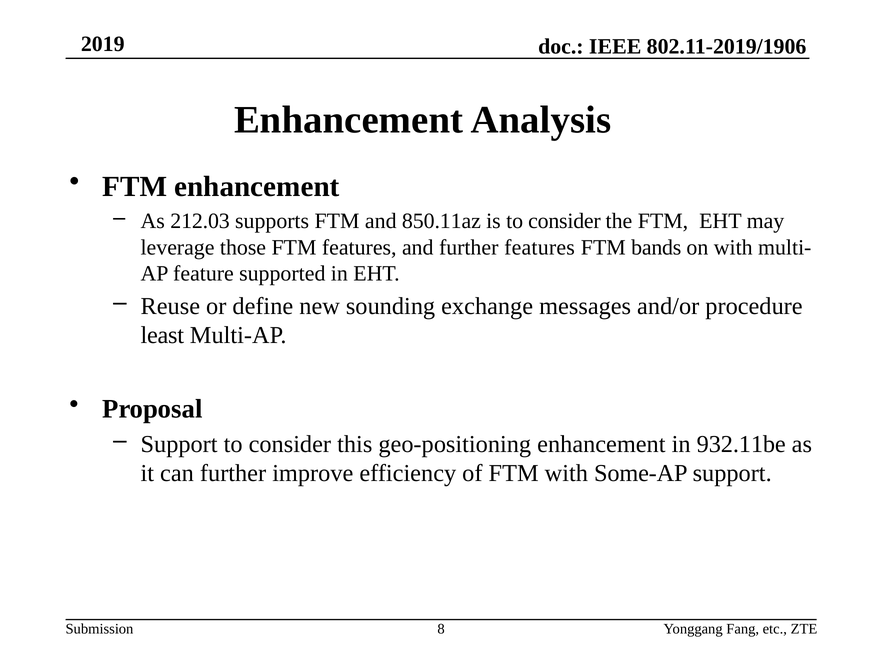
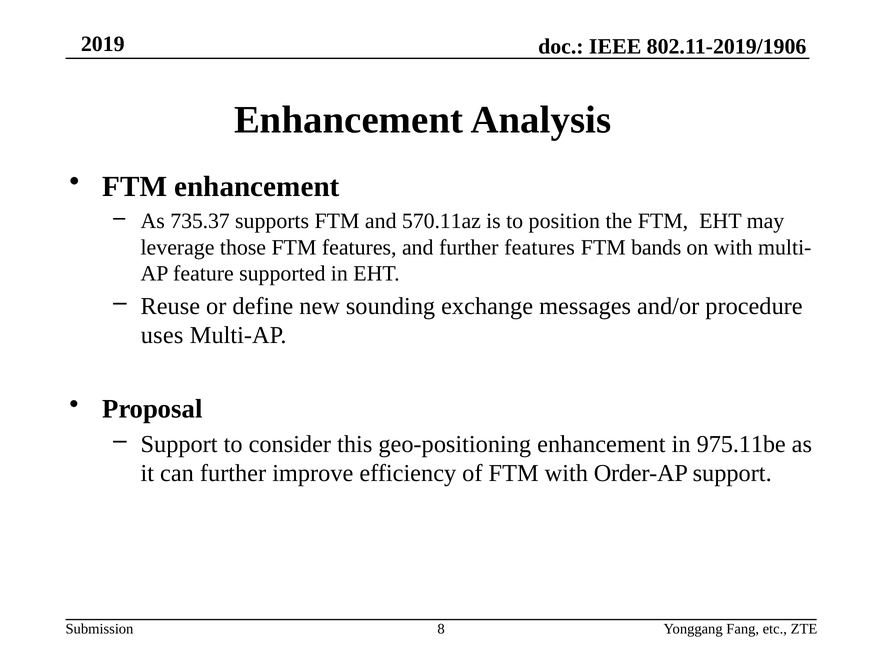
212.03: 212.03 -> 735.37
850.11az: 850.11az -> 570.11az
is to consider: consider -> position
least: least -> uses
932.11be: 932.11be -> 975.11be
Some-AP: Some-AP -> Order-AP
